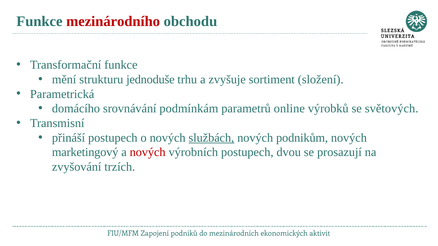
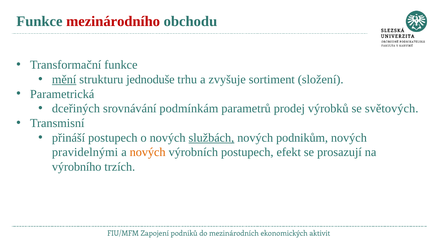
mění underline: none -> present
domácího: domácího -> dceřiných
online: online -> prodej
marketingový: marketingový -> pravidelnými
nových at (148, 153) colour: red -> orange
dvou: dvou -> efekt
zvyšování: zvyšování -> výrobního
